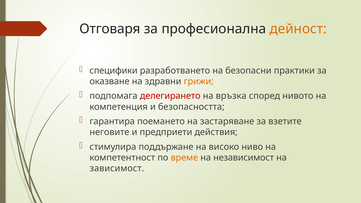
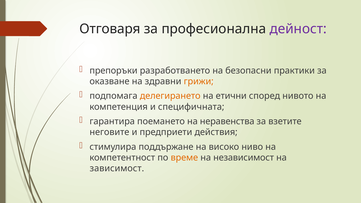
дейност colour: orange -> purple
специфики: специфики -> препоръки
делегирането colour: red -> orange
връзка: връзка -> етични
безопасността: безопасността -> специфичната
застаряване: застаряване -> неравенства
